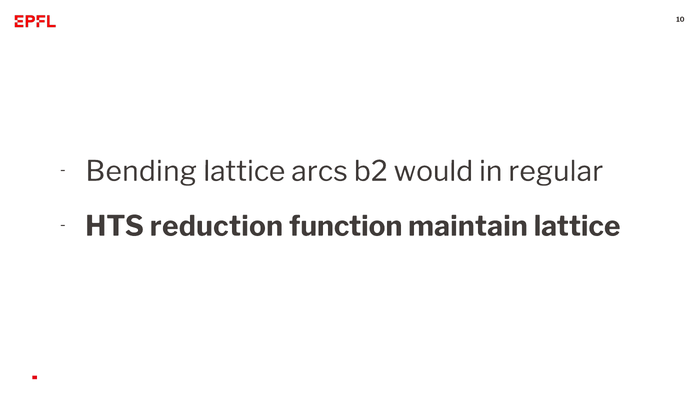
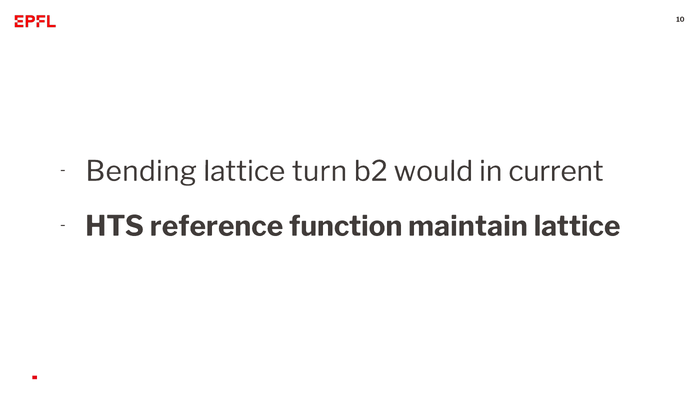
arcs: arcs -> turn
regular: regular -> current
reduction: reduction -> reference
